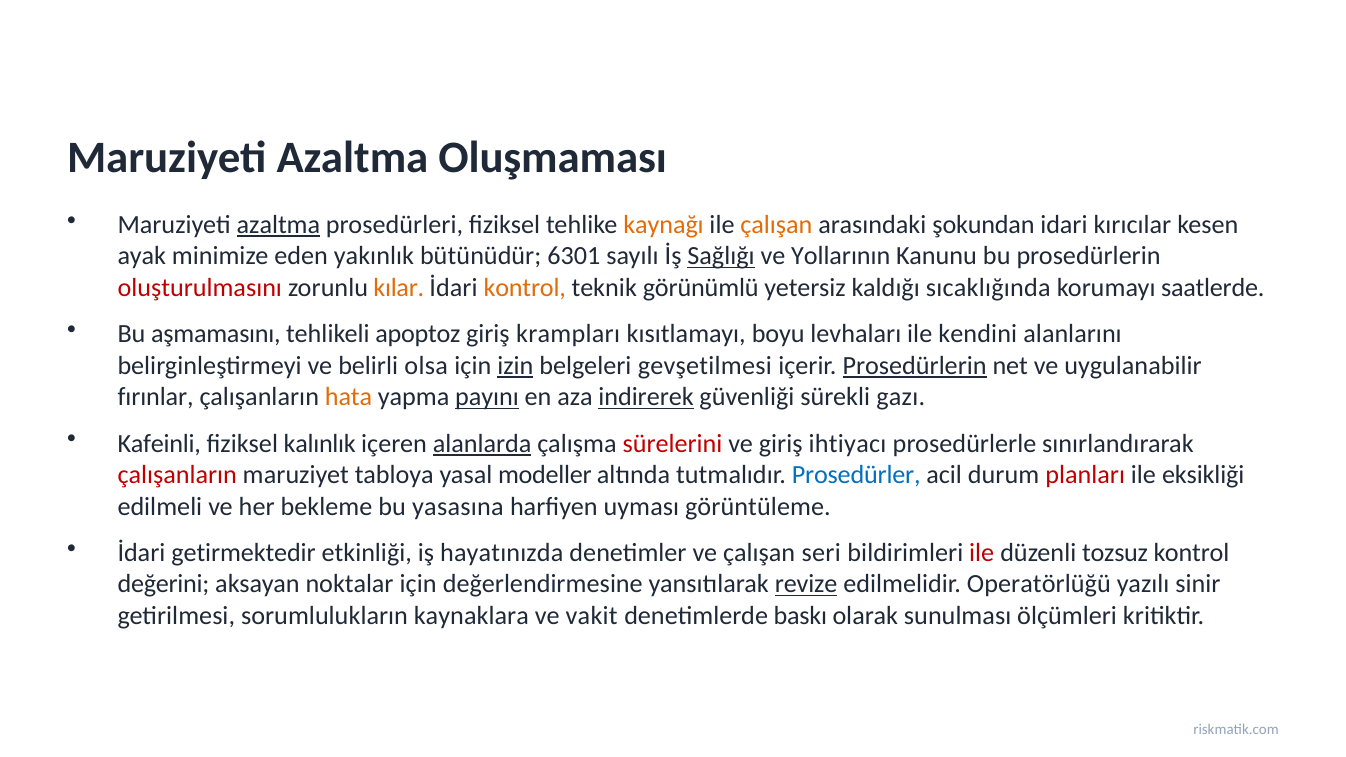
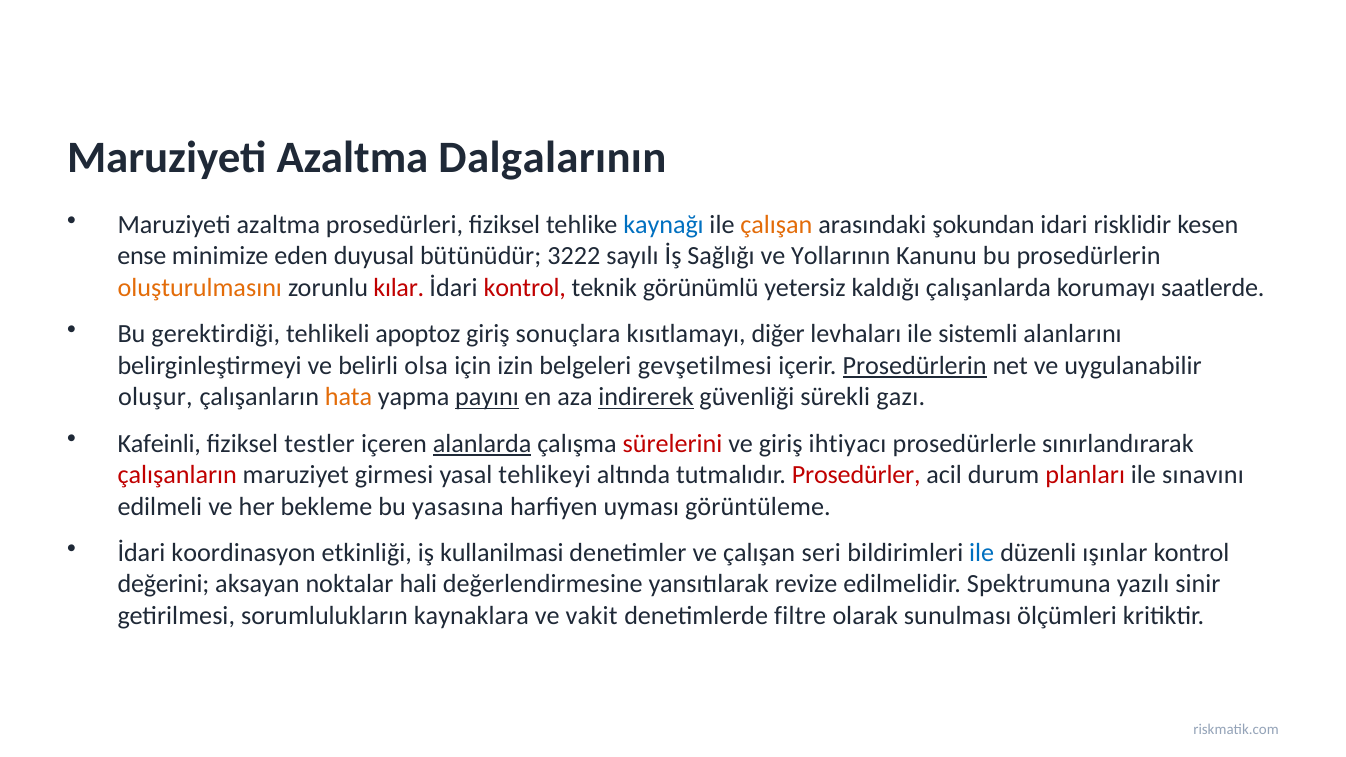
Oluşmaması: Oluşmaması -> Dalgalarının
azaltma at (278, 225) underline: present -> none
kaynağı colour: orange -> blue
kırıcılar: kırıcılar -> risklidir
ayak: ayak -> ense
yakınlık: yakınlık -> duyusal
6301: 6301 -> 3222
Sağlığı underline: present -> none
oluşturulmasını colour: red -> orange
kılar colour: orange -> red
kontrol at (525, 288) colour: orange -> red
sıcaklığında: sıcaklığında -> çalışanlarda
aşmamasını: aşmamasını -> gerektirdiği
krampları: krampları -> sonuçlara
boyu: boyu -> diğer
kendini: kendini -> sistemli
izin underline: present -> none
fırınlar: fırınlar -> oluşur
kalınlık: kalınlık -> testler
tabloya: tabloya -> girmesi
modeller: modeller -> tehlikeyi
Prosedürler colour: blue -> red
eksikliği: eksikliği -> sınavını
getirmektedir: getirmektedir -> koordinasyon
hayatınızda: hayatınızda -> kullanilmasi
ile at (982, 553) colour: red -> blue
tozsuz: tozsuz -> ışınlar
noktalar için: için -> hali
revize underline: present -> none
Operatörlüğü: Operatörlüğü -> Spektrumuna
baskı: baskı -> filtre
